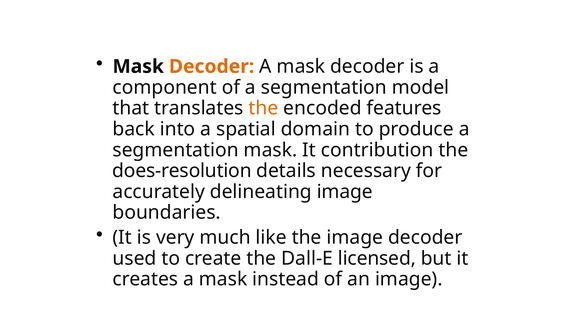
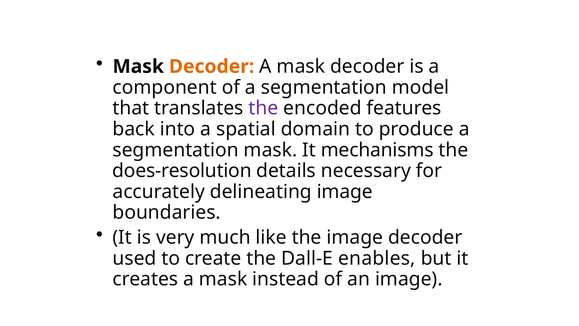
the at (263, 108) colour: orange -> purple
contribution: contribution -> mechanisms
licensed: licensed -> enables
